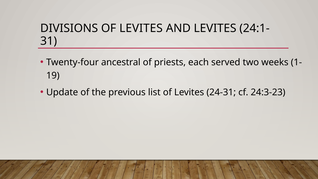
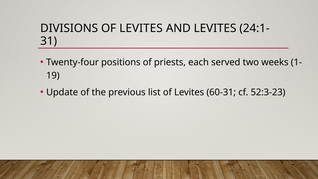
ancestral: ancestral -> positions
24-31: 24-31 -> 60-31
24:3-23: 24:3-23 -> 52:3-23
